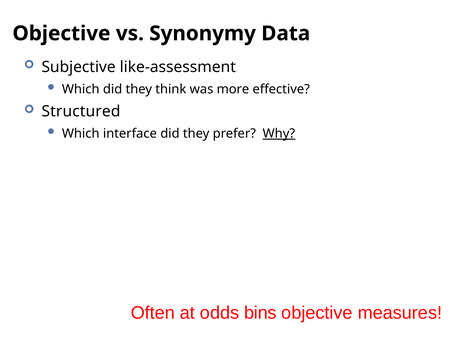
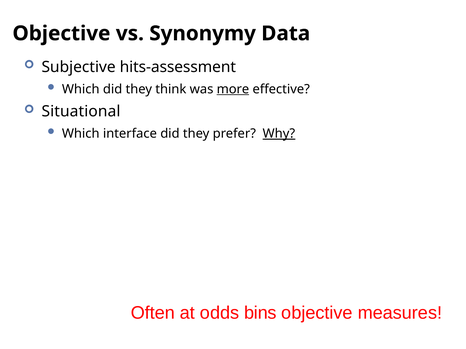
like-assessment: like-assessment -> hits-assessment
more underline: none -> present
Structured: Structured -> Situational
